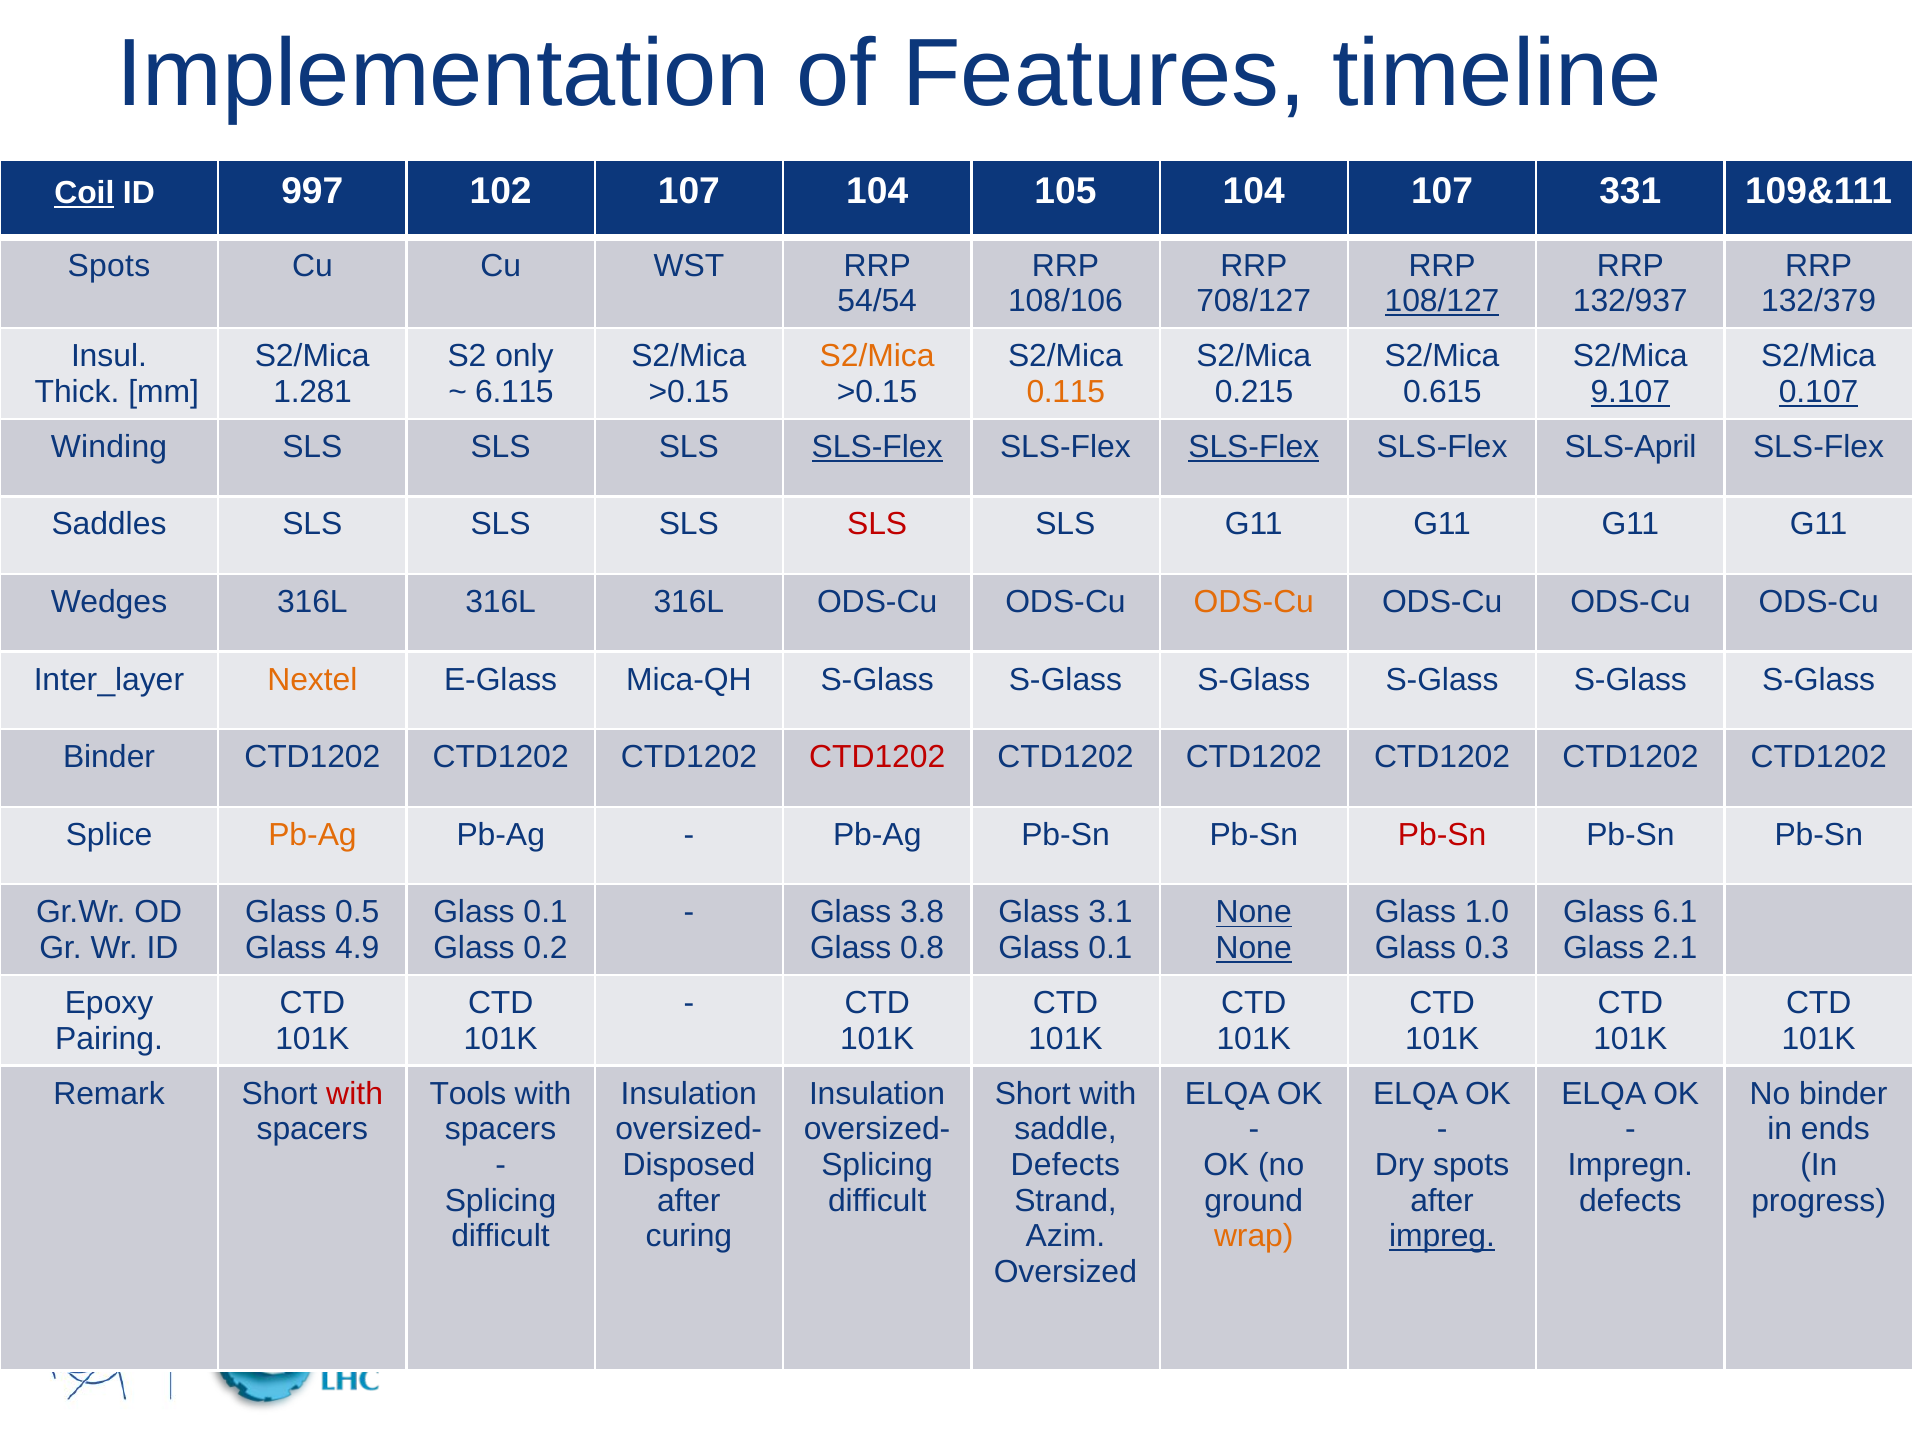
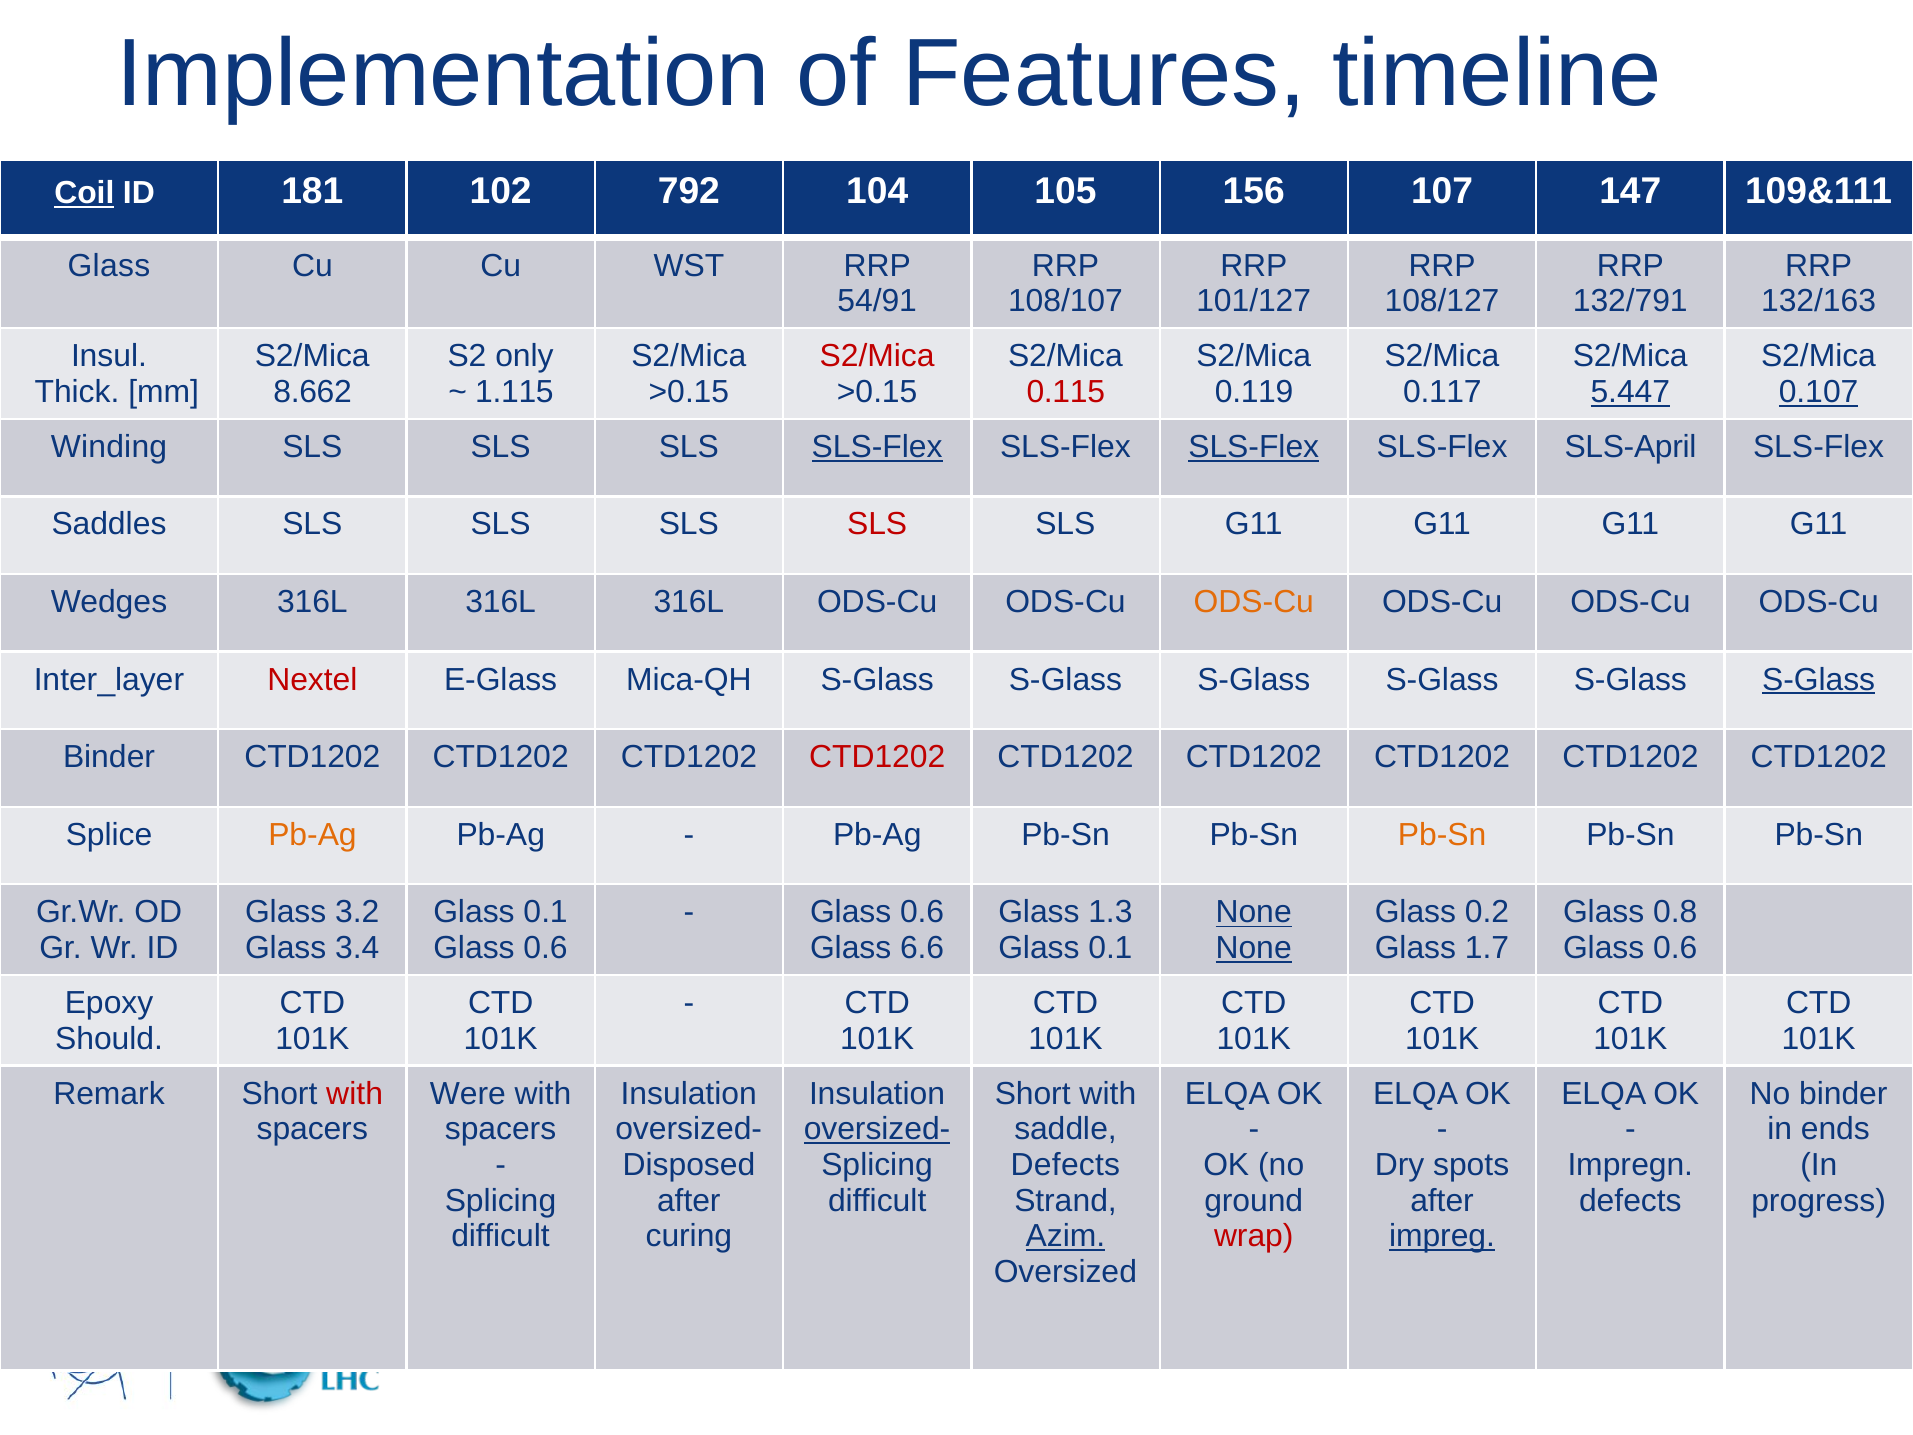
997: 997 -> 181
102 107: 107 -> 792
105 104: 104 -> 156
331: 331 -> 147
Spots at (109, 266): Spots -> Glass
54/54: 54/54 -> 54/91
108/106: 108/106 -> 108/107
708/127: 708/127 -> 101/127
108/127 underline: present -> none
132/937: 132/937 -> 132/791
132/379: 132/379 -> 132/163
S2/Mica at (877, 356) colour: orange -> red
1.281: 1.281 -> 8.662
6.115: 6.115 -> 1.115
0.115 colour: orange -> red
0.215: 0.215 -> 0.119
0.615: 0.615 -> 0.117
9.107: 9.107 -> 5.447
Nextel colour: orange -> red
S-Glass at (1819, 680) underline: none -> present
Pb-Sn at (1442, 835) colour: red -> orange
0.5: 0.5 -> 3.2
3.8 at (922, 912): 3.8 -> 0.6
3.1: 3.1 -> 1.3
1.0: 1.0 -> 0.2
6.1: 6.1 -> 0.8
4.9: 4.9 -> 3.4
0.2 at (546, 948): 0.2 -> 0.6
0.8: 0.8 -> 6.6
0.3: 0.3 -> 1.7
2.1 at (1675, 948): 2.1 -> 0.6
Pairing: Pairing -> Should
Tools: Tools -> Were
oversized- at (877, 1129) underline: none -> present
Azim underline: none -> present
wrap colour: orange -> red
